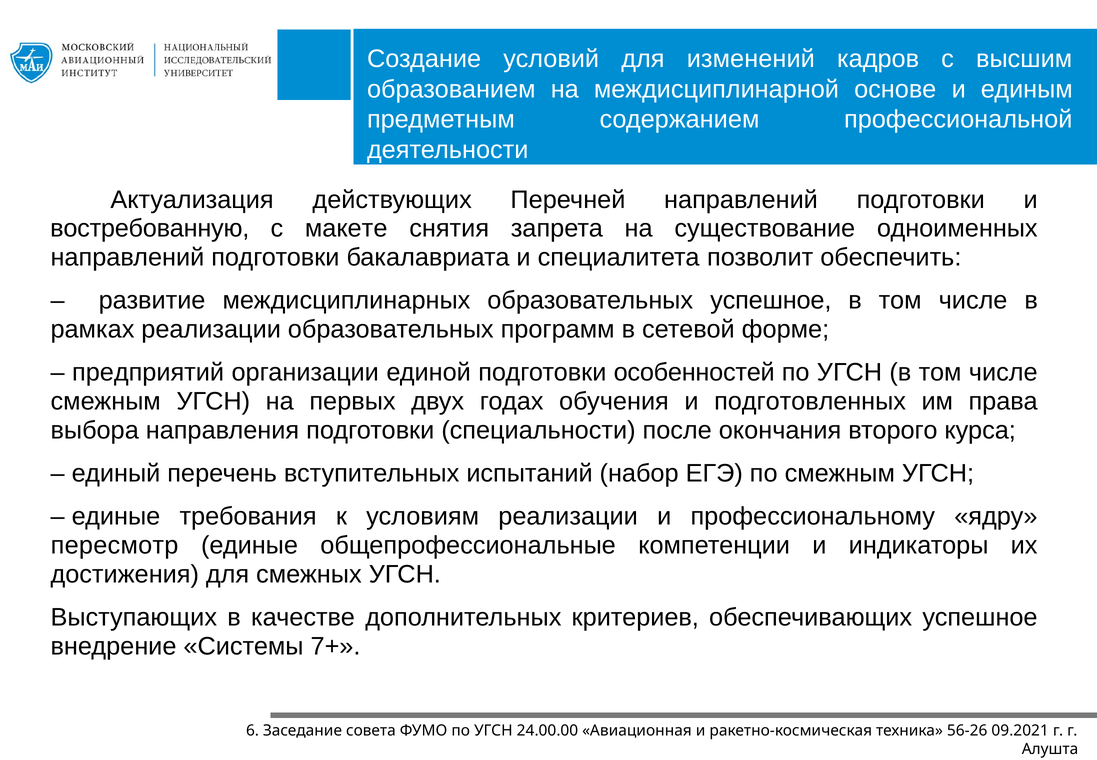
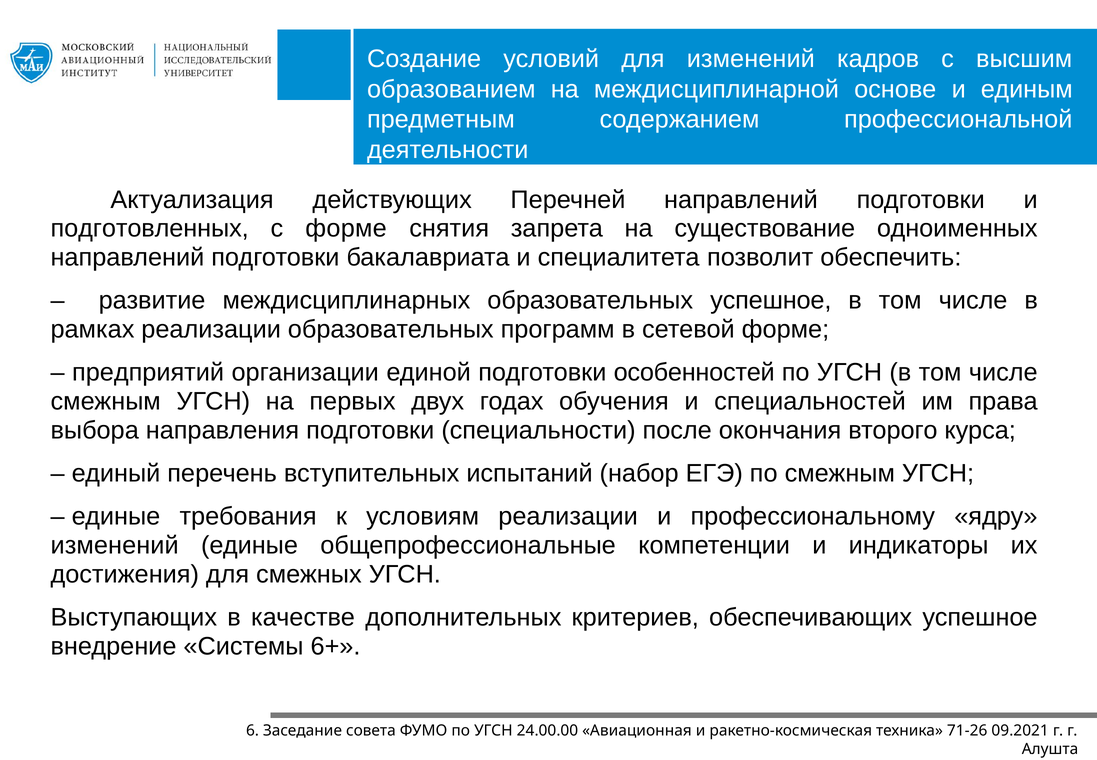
востребованную: востребованную -> подготовленных
с макете: макете -> форме
подготовленных: подготовленных -> специальностей
пересмотр at (115, 545): пересмотр -> изменений
7+: 7+ -> 6+
56-26: 56-26 -> 71-26
